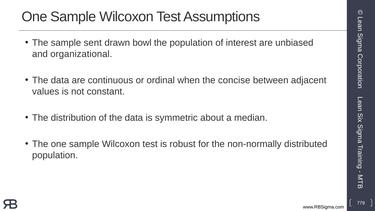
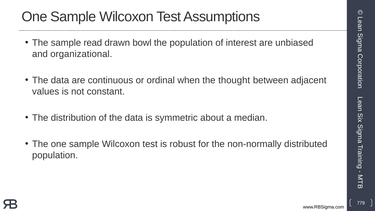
sent: sent -> read
concise: concise -> thought
